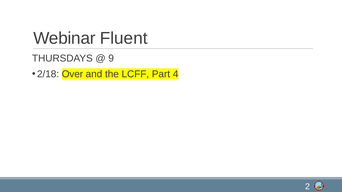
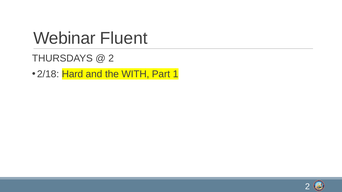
9 at (111, 58): 9 -> 2
Over: Over -> Hard
LCFF: LCFF -> WITH
4: 4 -> 1
